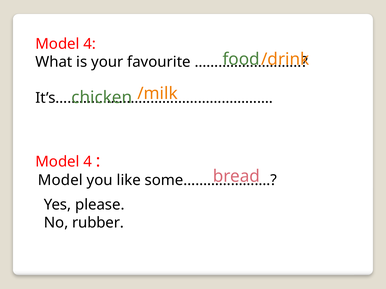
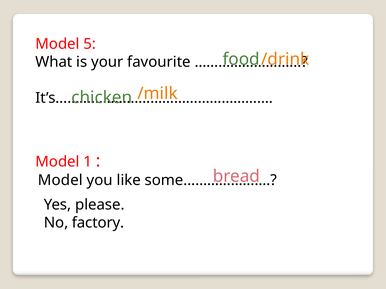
4 at (90, 44): 4 -> 5
4 at (88, 162): 4 -> 1
rubber: rubber -> factory
